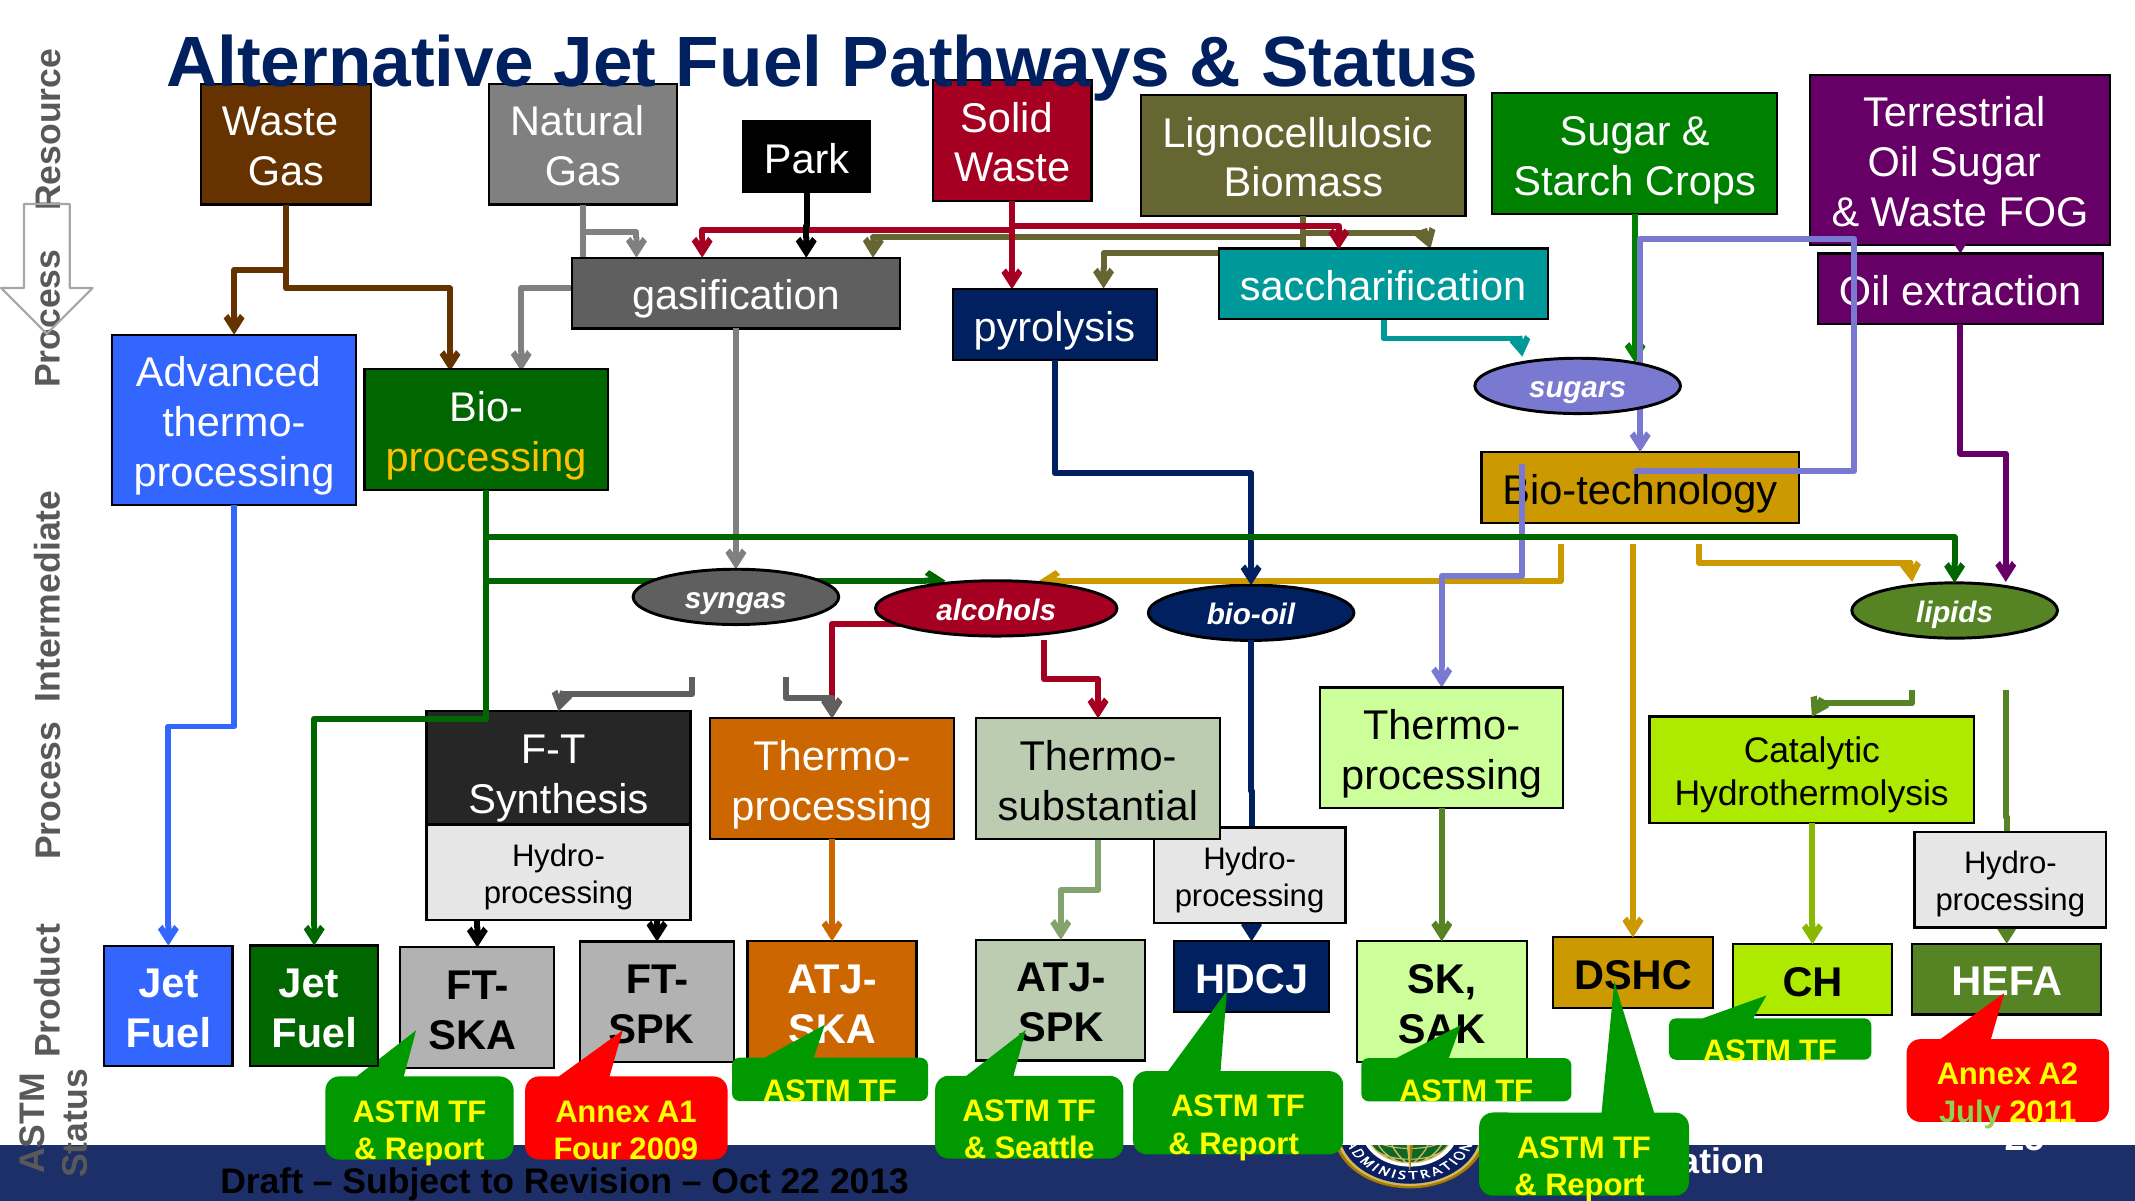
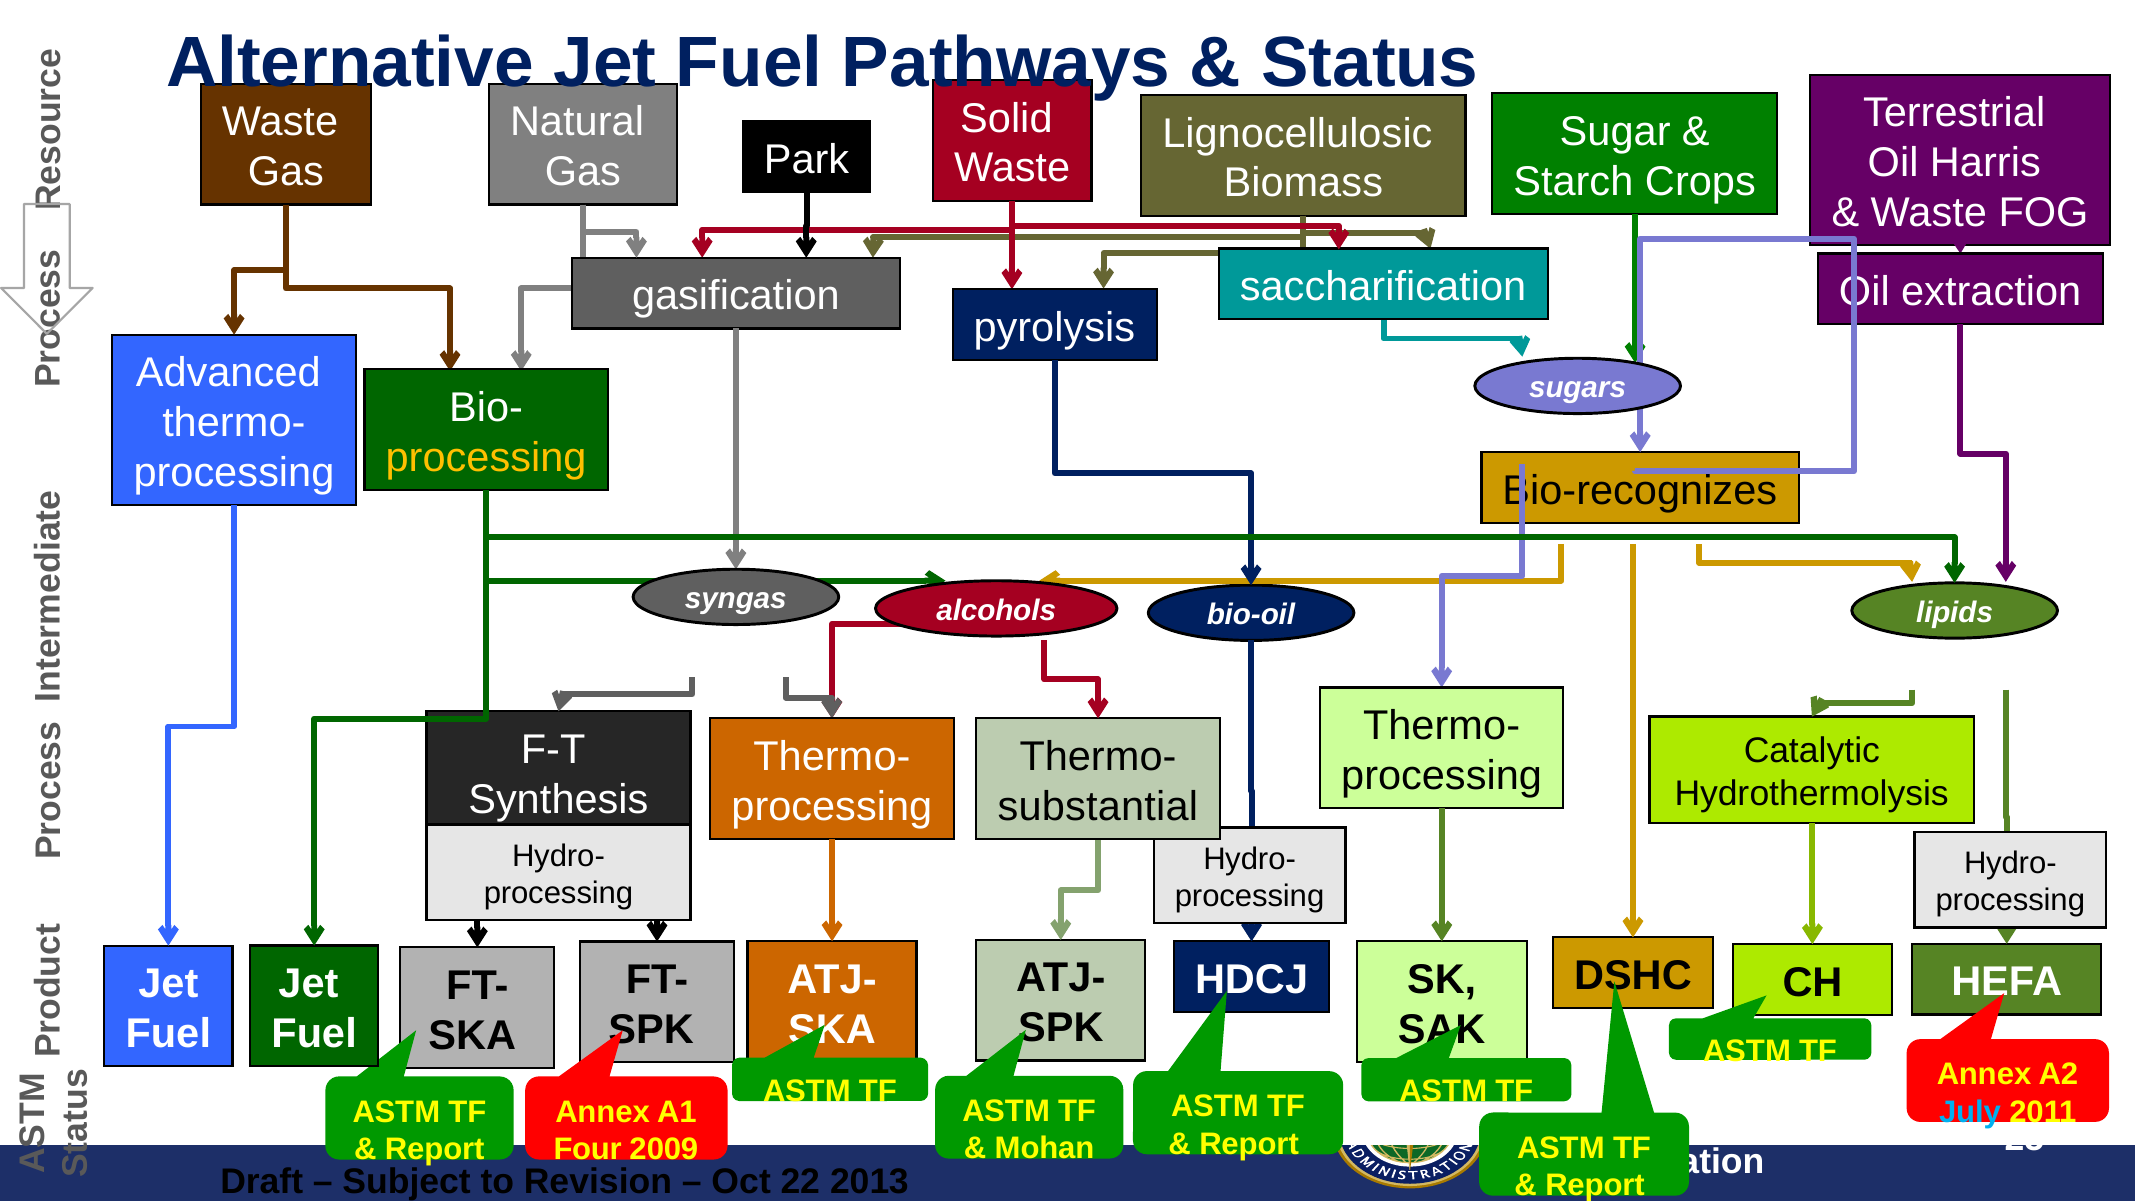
Oil Sugar: Sugar -> Harris
Bio-technology: Bio-technology -> Bio-recognizes
July colour: light green -> light blue
Seattle: Seattle -> Mohan
